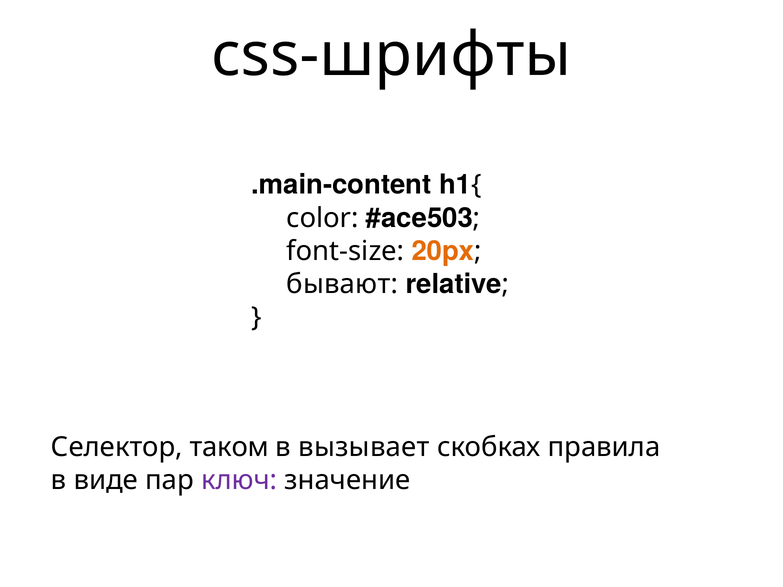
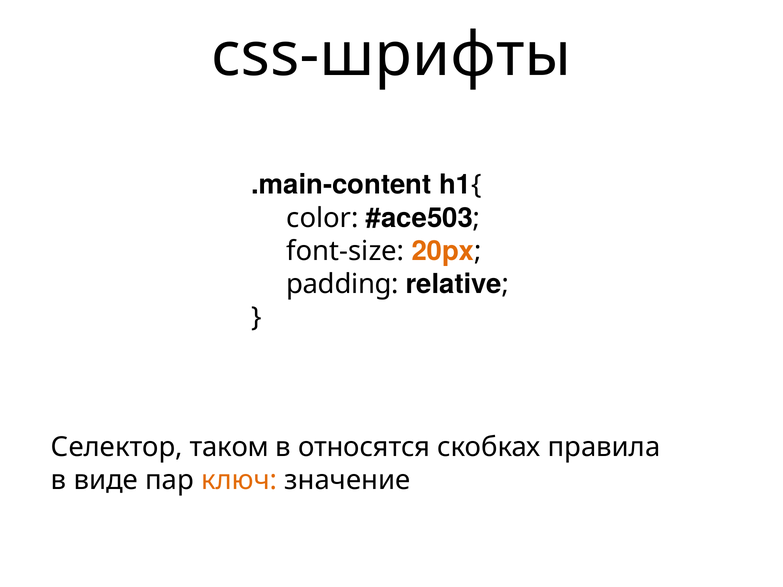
бывают: бывают -> padding
вызывает: вызывает -> относятся
ключ colour: purple -> orange
